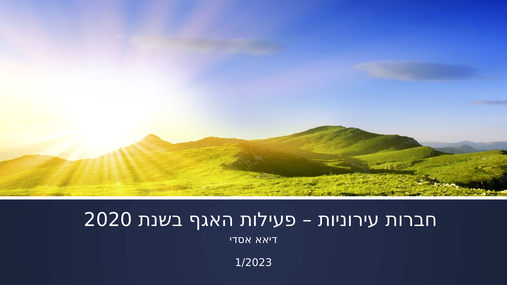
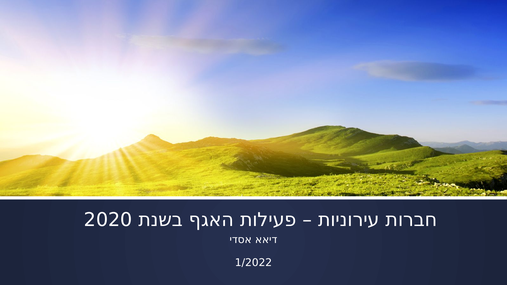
1/2023: 1/2023 -> 1/2022
